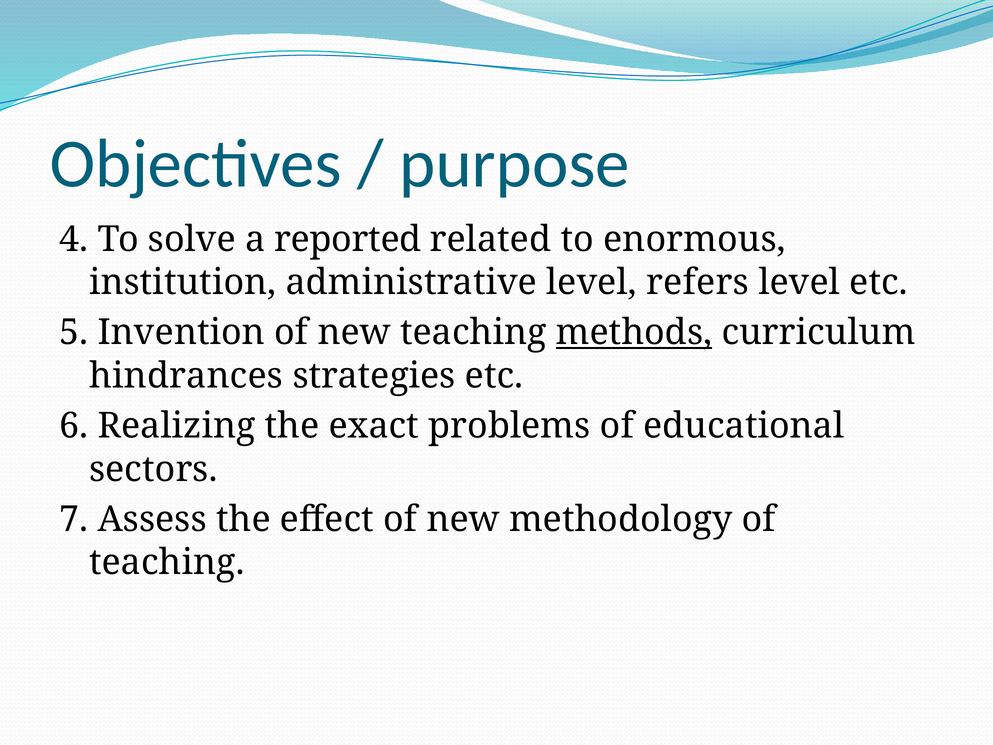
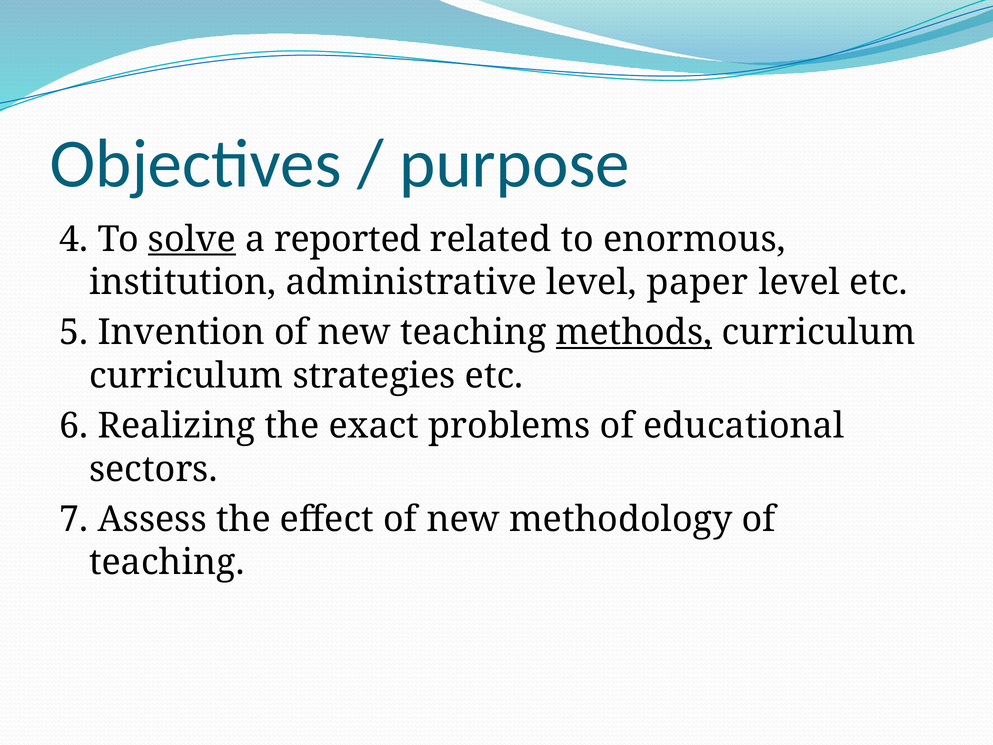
solve underline: none -> present
refers: refers -> paper
hindrances at (186, 376): hindrances -> curriculum
